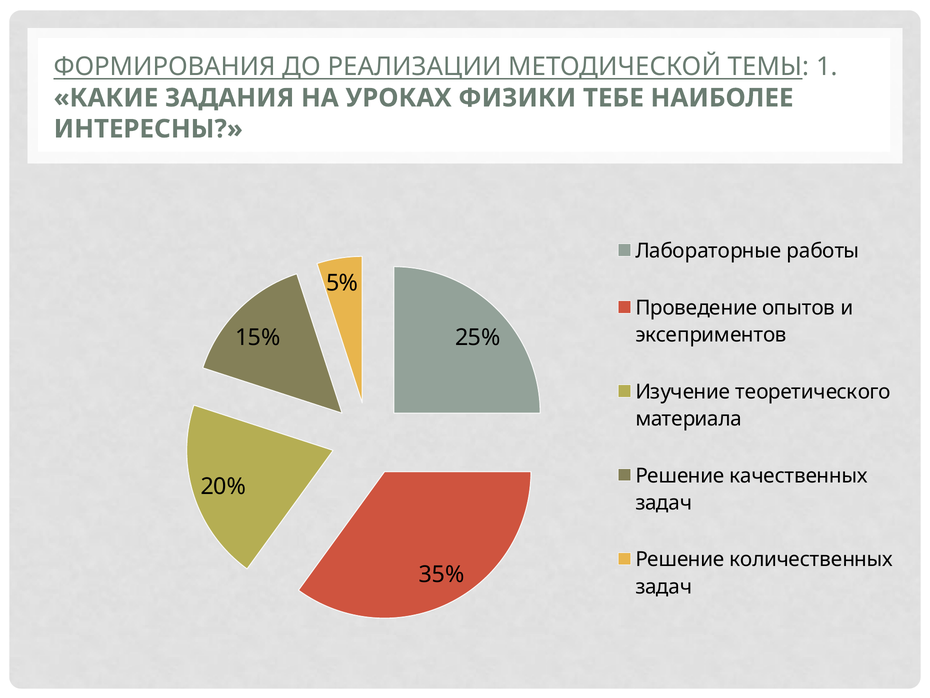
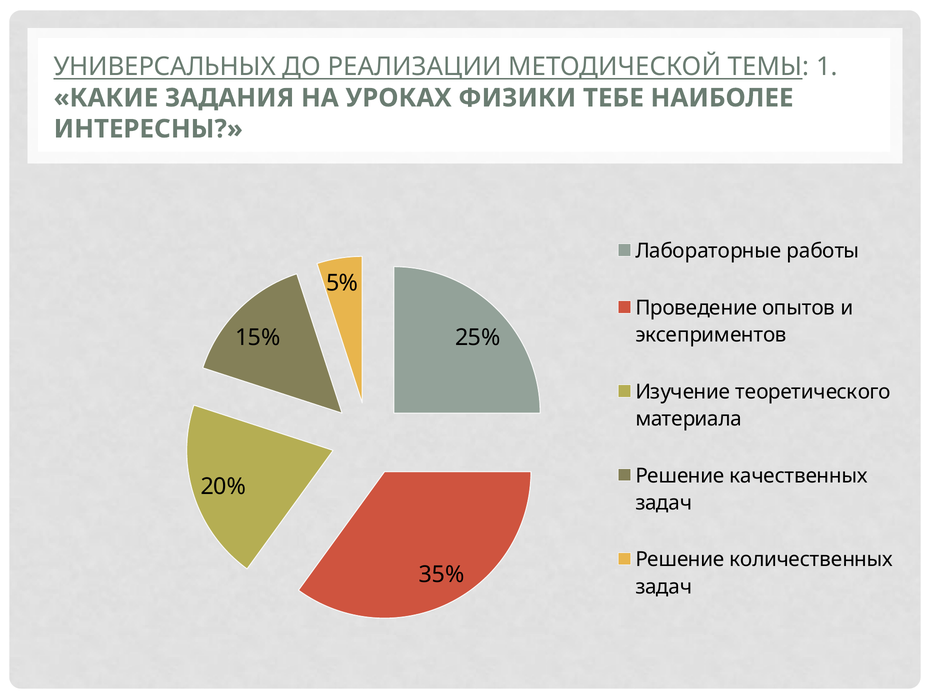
ФОРМИРОВАНИЯ: ФОРМИРОВАНИЯ -> УНИВЕРСАЛЬНЫХ
